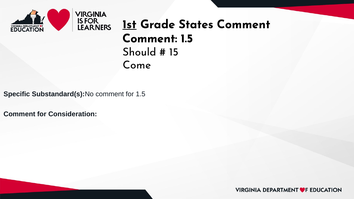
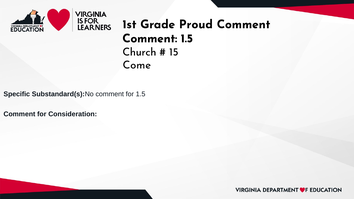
1st underline: present -> none
States: States -> Proud
Should: Should -> Church
